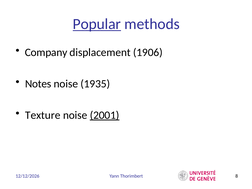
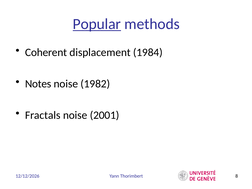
Company: Company -> Coherent
1906: 1906 -> 1984
1935: 1935 -> 1982
Texture: Texture -> Fractals
2001 underline: present -> none
